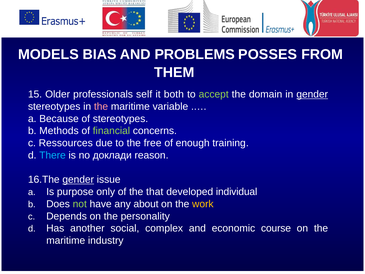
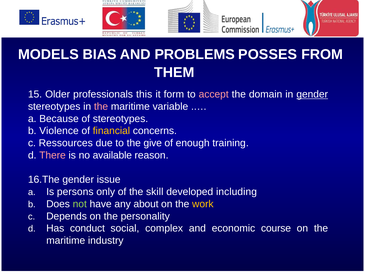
self: self -> this
both: both -> form
accept colour: light green -> pink
Methods: Methods -> Violence
financial colour: light green -> yellow
free: free -> give
There colour: light blue -> pink
доклади: доклади -> available
gender at (78, 179) underline: present -> none
purpose: purpose -> persons
that: that -> skill
individual: individual -> including
another: another -> conduct
